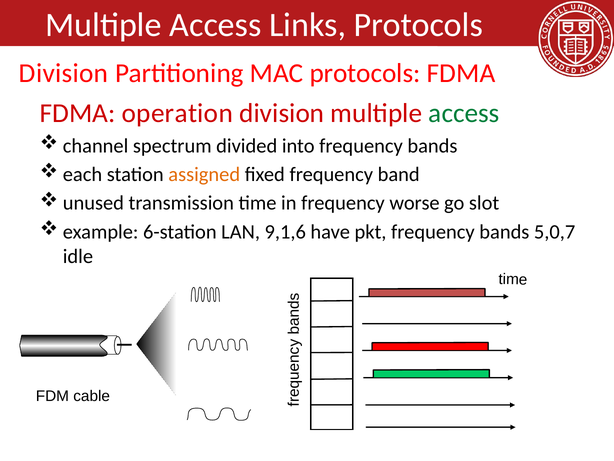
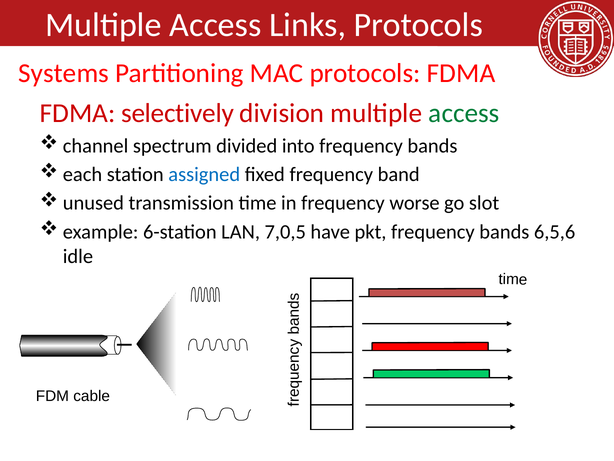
Division at (64, 73): Division -> Systems
operation: operation -> selectively
assigned colour: orange -> blue
9,1,6: 9,1,6 -> 7,0,5
5,0,7: 5,0,7 -> 6,5,6
